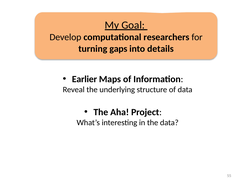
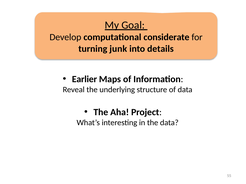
researchers: researchers -> considerate
gaps: gaps -> junk
